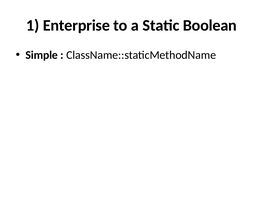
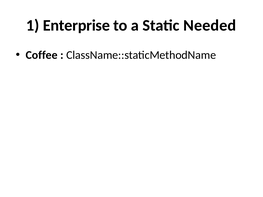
Boolean: Boolean -> Needed
Simple: Simple -> Coffee
